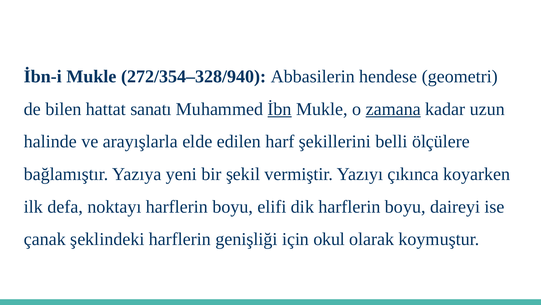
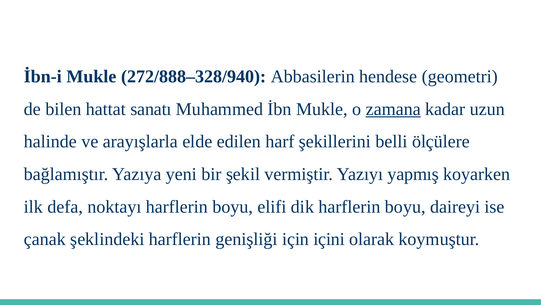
272/354–328/940: 272/354–328/940 -> 272/888–328/940
İbn underline: present -> none
çıkınca: çıkınca -> yapmış
okul: okul -> içini
